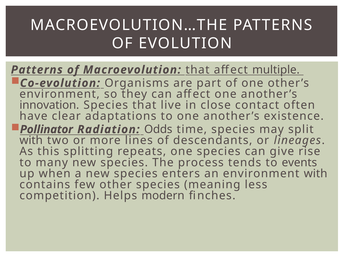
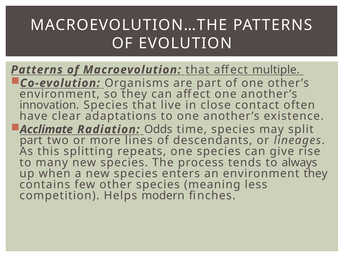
Pollinator: Pollinator -> Acclimate
with at (31, 140): with -> part
events: events -> always
environment with: with -> they
